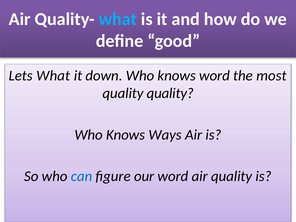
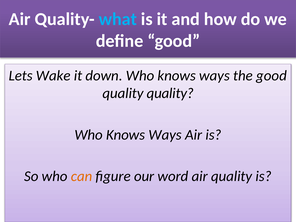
Lets What: What -> Wake
down Who knows word: word -> ways
the most: most -> good
can colour: blue -> orange
